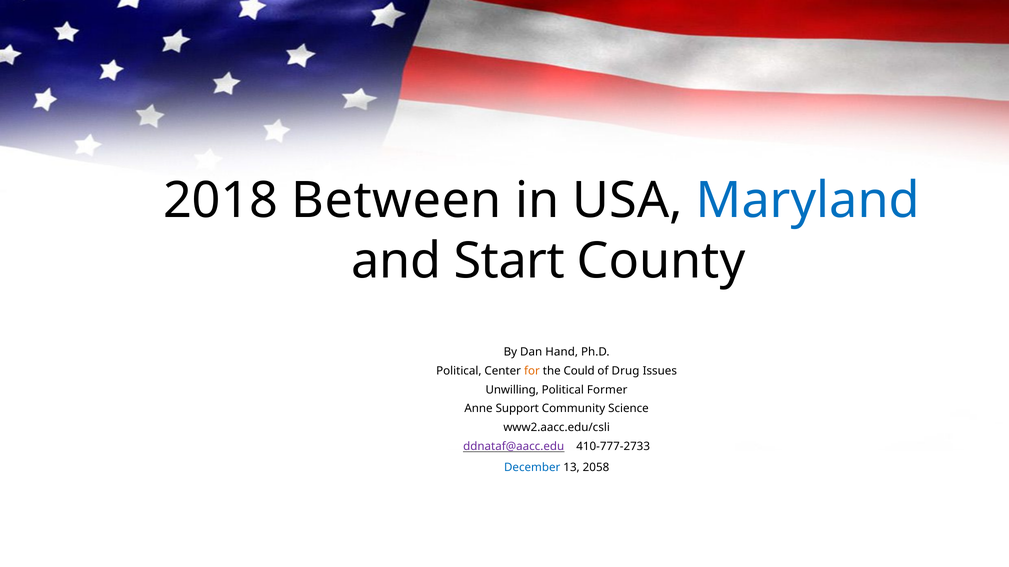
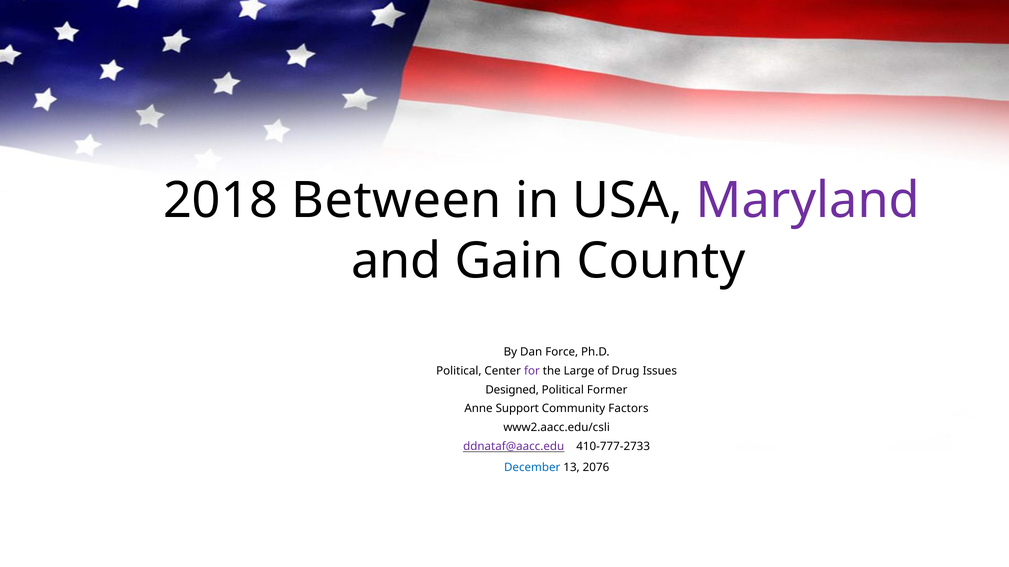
Maryland colour: blue -> purple
Start: Start -> Gain
Hand: Hand -> Force
for colour: orange -> purple
Could: Could -> Large
Unwilling: Unwilling -> Designed
Science: Science -> Factors
2058: 2058 -> 2076
